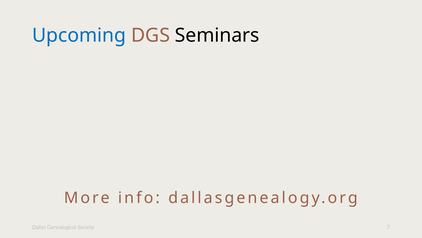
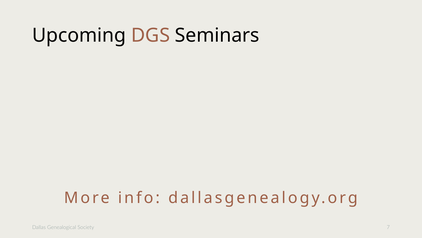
Upcoming colour: blue -> black
